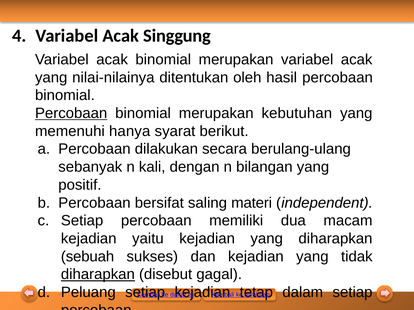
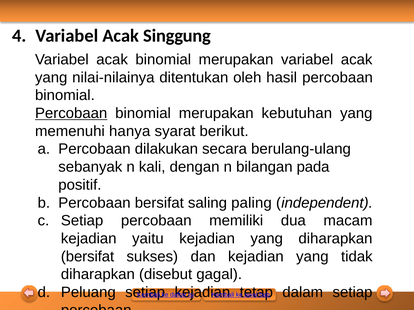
bilangan yang: yang -> pada
materi: materi -> paling
sebuah at (88, 257): sebuah -> bersifat
diharapkan at (98, 275) underline: present -> none
